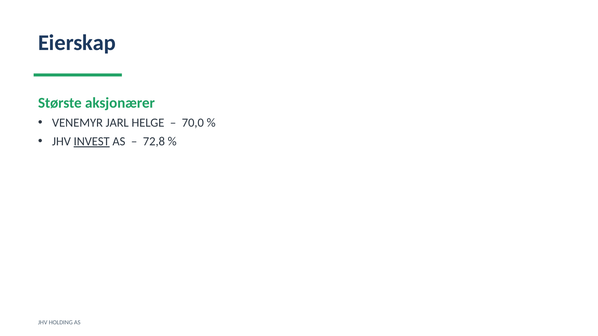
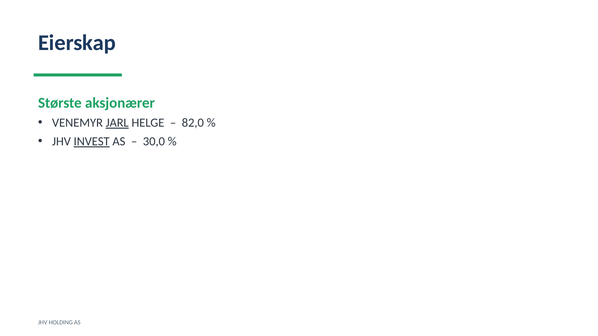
JARL underline: none -> present
70,0: 70,0 -> 82,0
72,8: 72,8 -> 30,0
